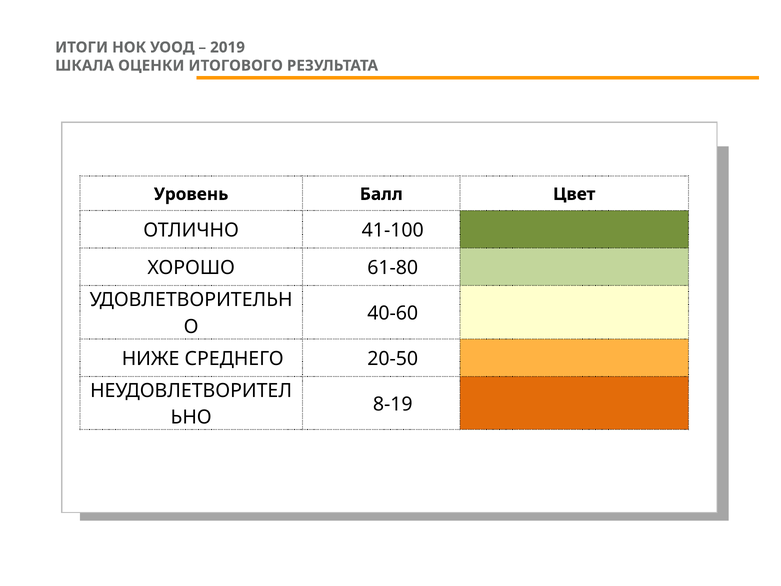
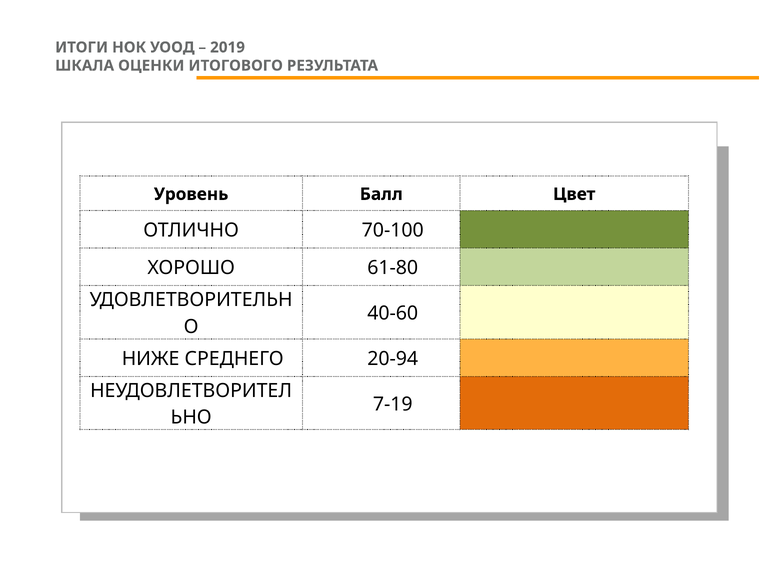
41-100: 41-100 -> 70-100
20-50: 20-50 -> 20-94
8-19: 8-19 -> 7-19
